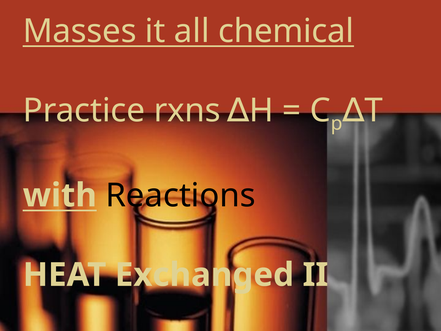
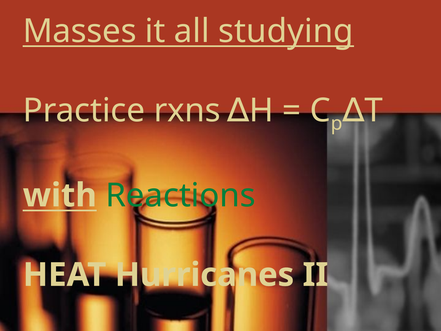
chemical: chemical -> studying
Reactions colour: black -> green
Exchanged: Exchanged -> Hurricanes
